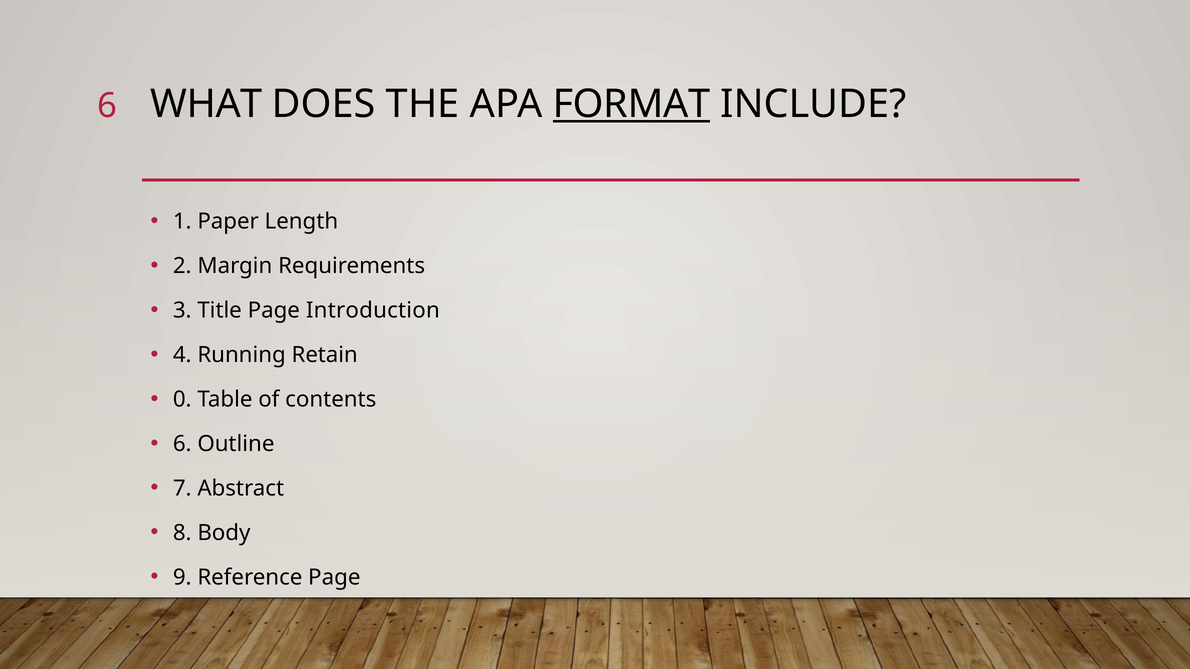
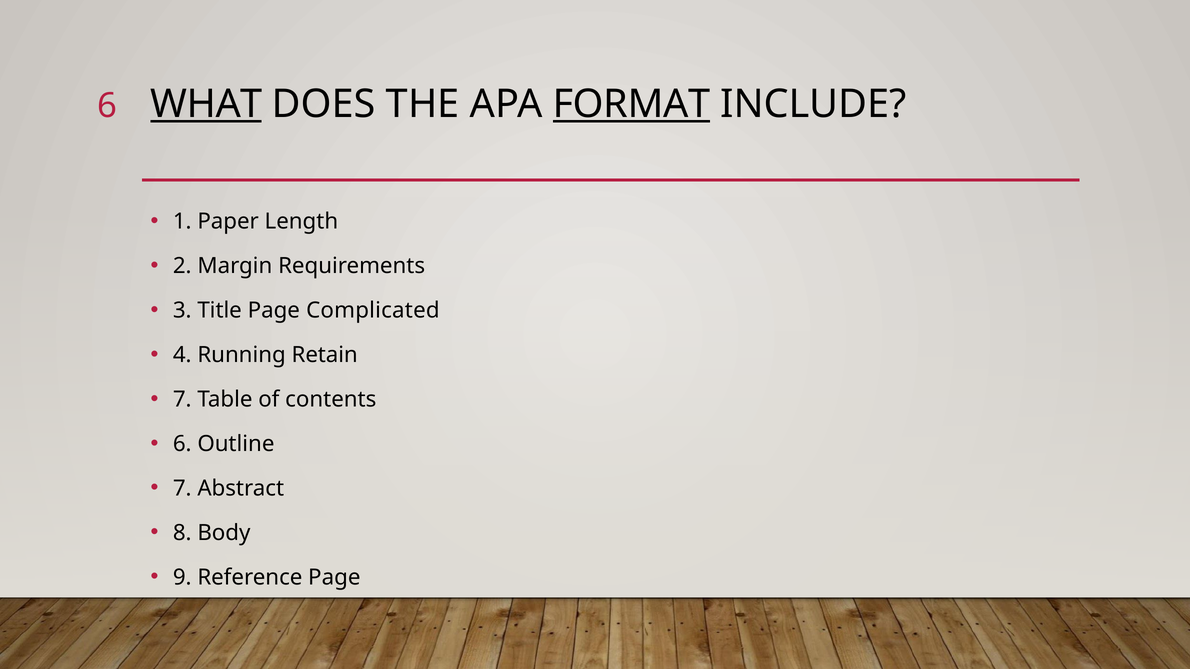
WHAT underline: none -> present
Introduction: Introduction -> Complicated
0 at (182, 400): 0 -> 7
